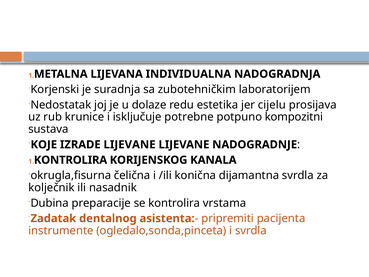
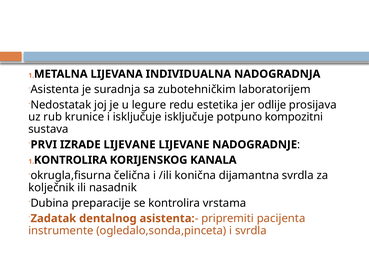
Korjenski at (55, 89): Korjenski -> Asistenta
dolaze: dolaze -> legure
cijelu: cijelu -> odlije
isključuje potrebne: potrebne -> isključuje
KOJE: KOJE -> PRVI
